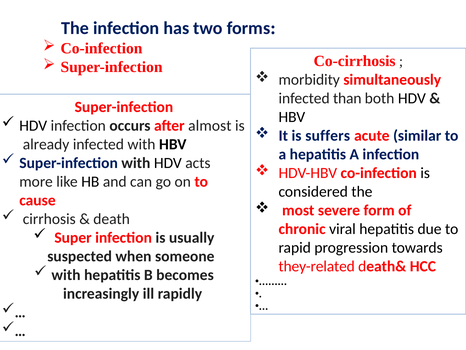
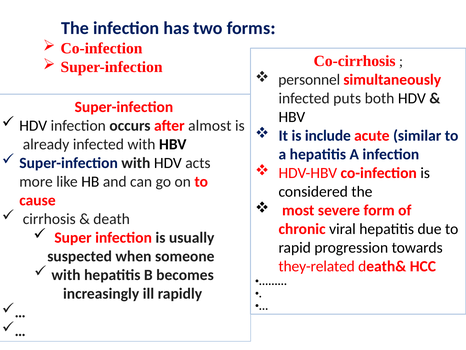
morbidity: morbidity -> personnel
than: than -> puts
suffers: suffers -> include
